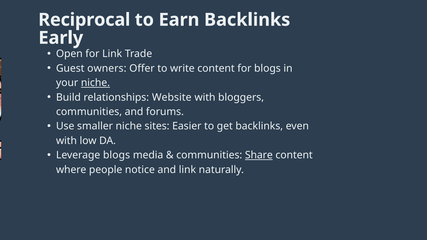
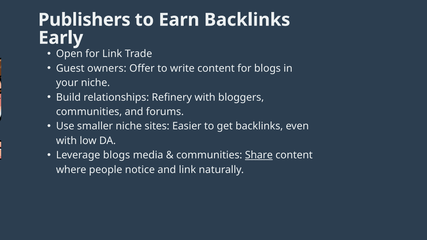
Reciprocal: Reciprocal -> Publishers
niche at (95, 83) underline: present -> none
Website: Website -> Refinery
